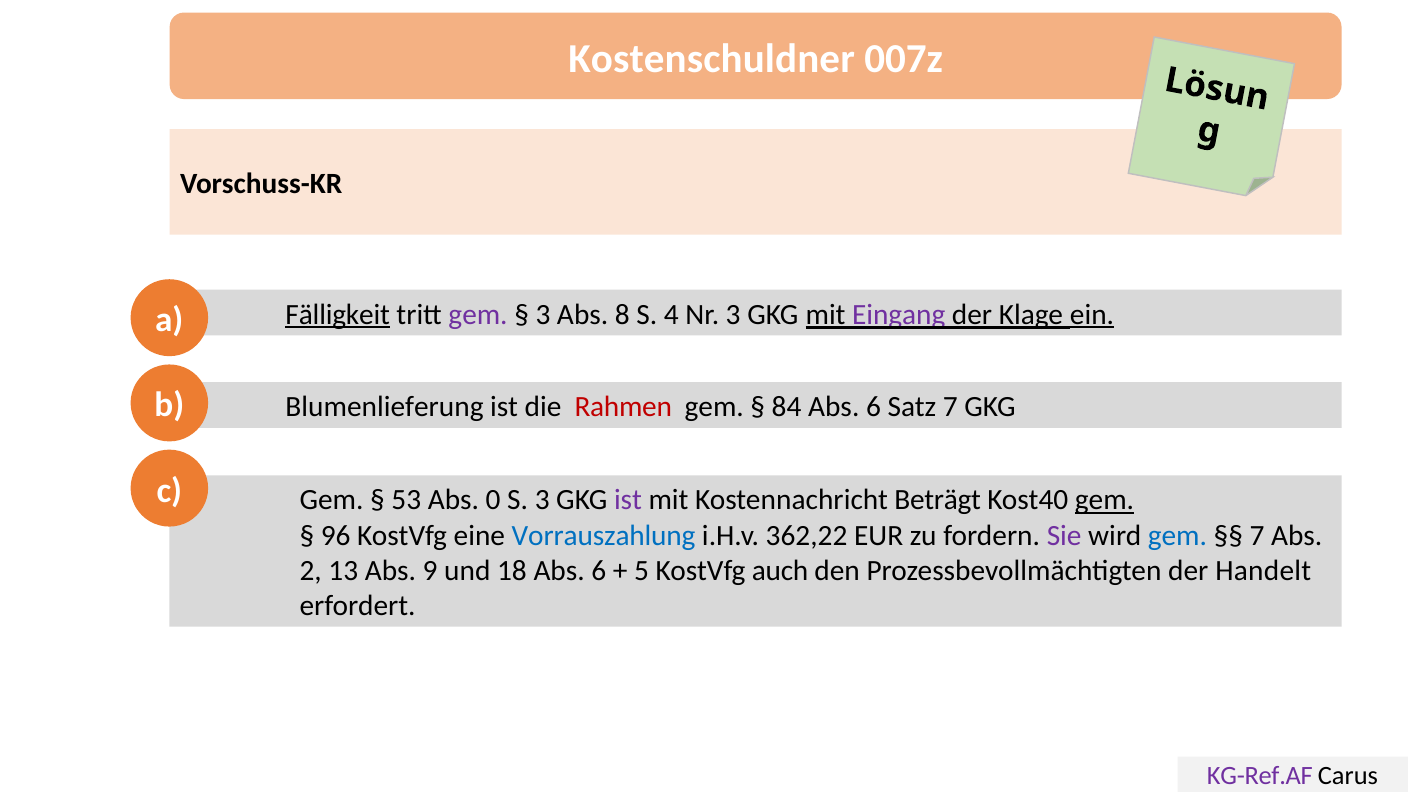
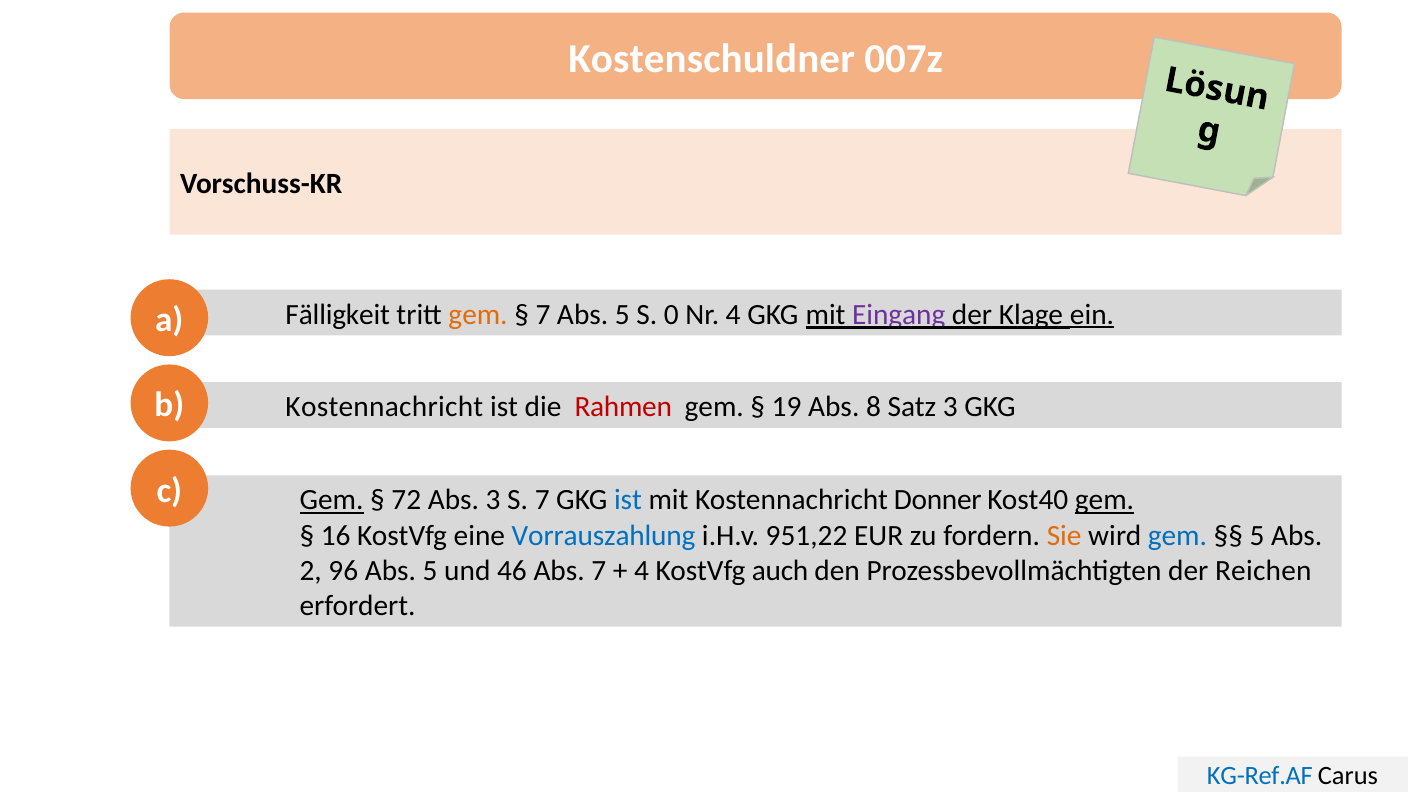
Fälligkeit underline: present -> none
gem at (478, 315) colour: purple -> orange
3 at (543, 315): 3 -> 7
8 at (622, 315): 8 -> 5
4: 4 -> 0
Nr 3: 3 -> 4
Blumenlieferung at (385, 407): Blumenlieferung -> Kostennachricht
84: 84 -> 19
6 at (873, 407): 6 -> 8
Satz 7: 7 -> 3
Gem at (332, 500) underline: none -> present
53: 53 -> 72
Abs 0: 0 -> 3
S 3: 3 -> 7
ist at (628, 500) colour: purple -> blue
Beträgt: Beträgt -> Donner
96: 96 -> 16
362,22: 362,22 -> 951,22
Sie colour: purple -> orange
7 at (1257, 535): 7 -> 5
13: 13 -> 96
9 at (430, 571): 9 -> 5
18: 18 -> 46
6 at (599, 571): 6 -> 7
5 at (642, 571): 5 -> 4
Handelt: Handelt -> Reichen
KG-Ref.AF colour: purple -> blue
